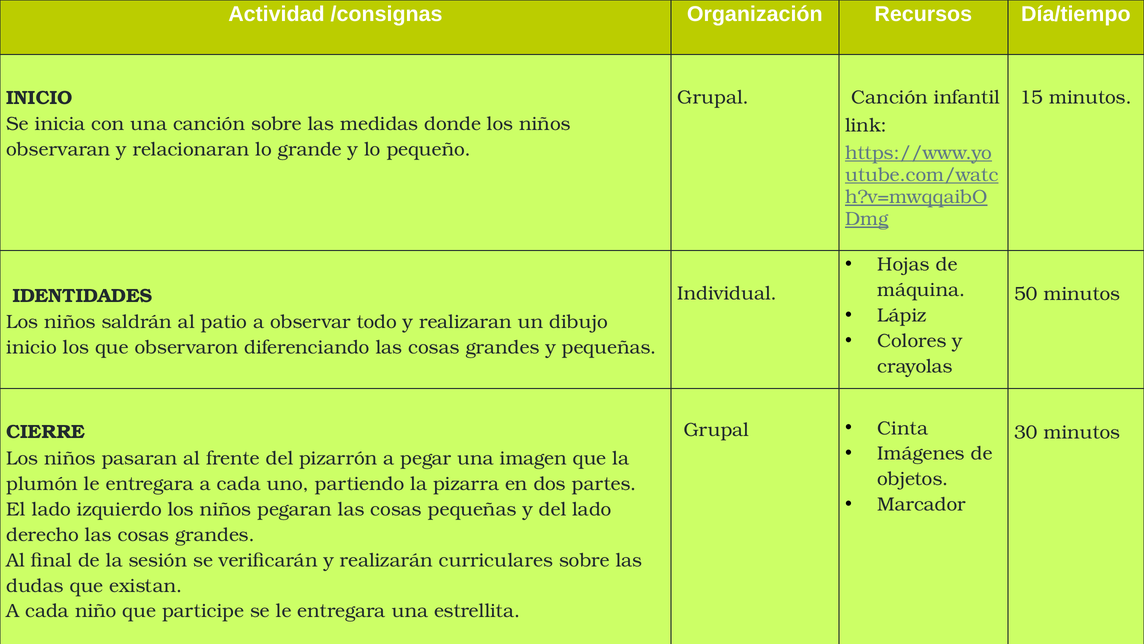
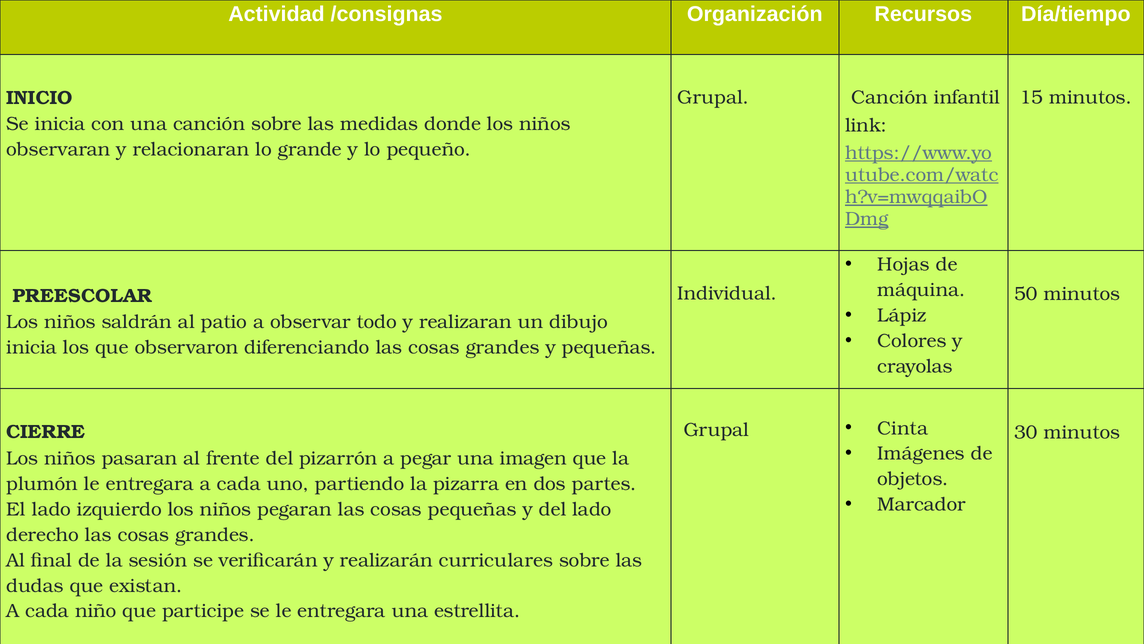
IDENTIDADES: IDENTIDADES -> PREESCOLAR
inicio at (32, 347): inicio -> inicia
